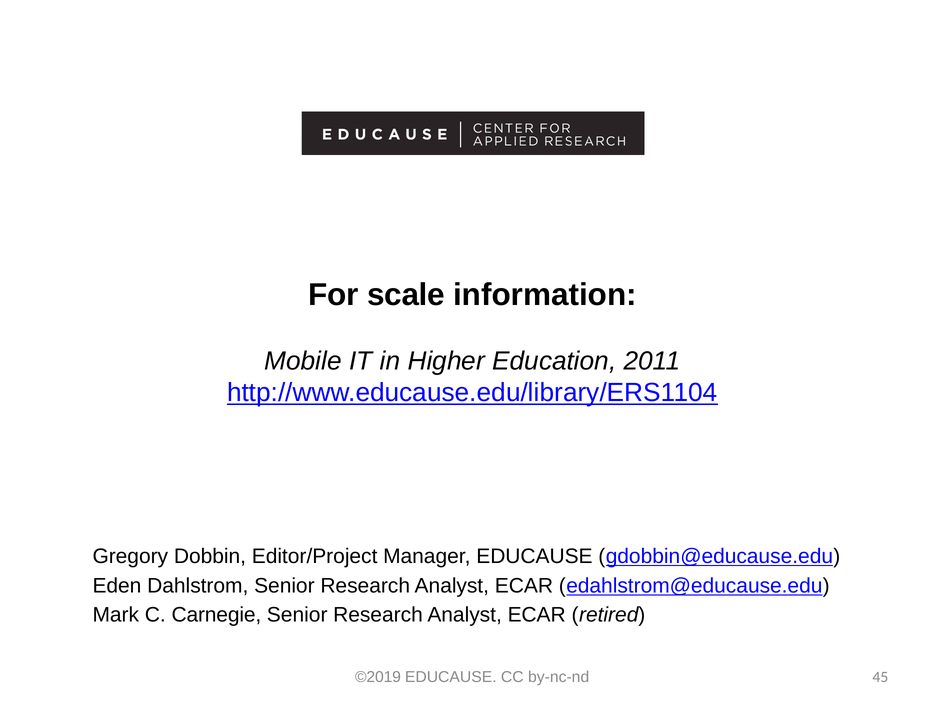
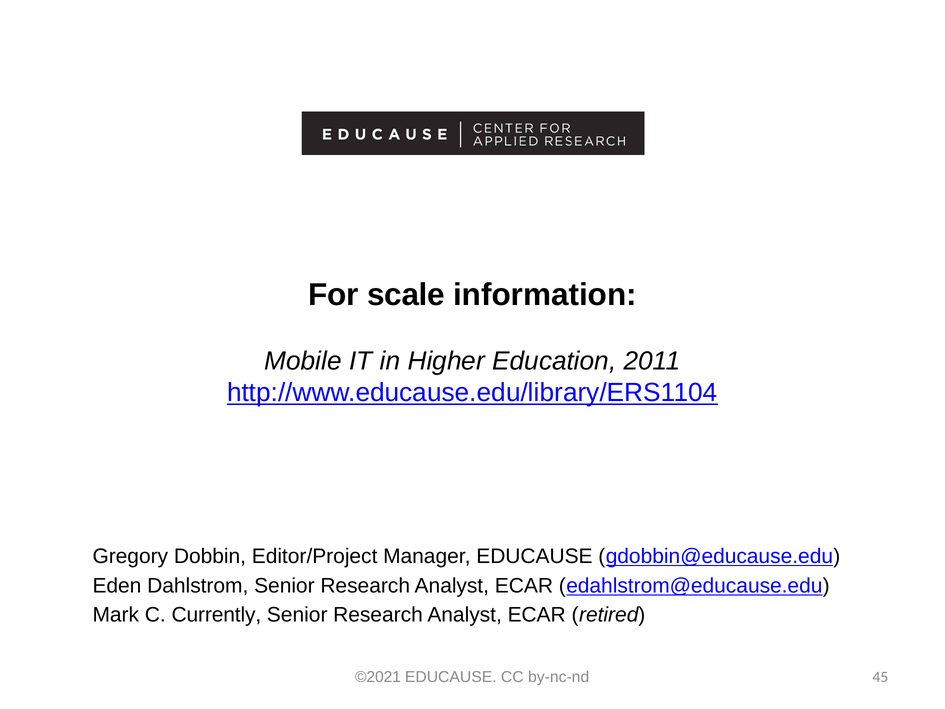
Carnegie: Carnegie -> Currently
©2019: ©2019 -> ©2021
